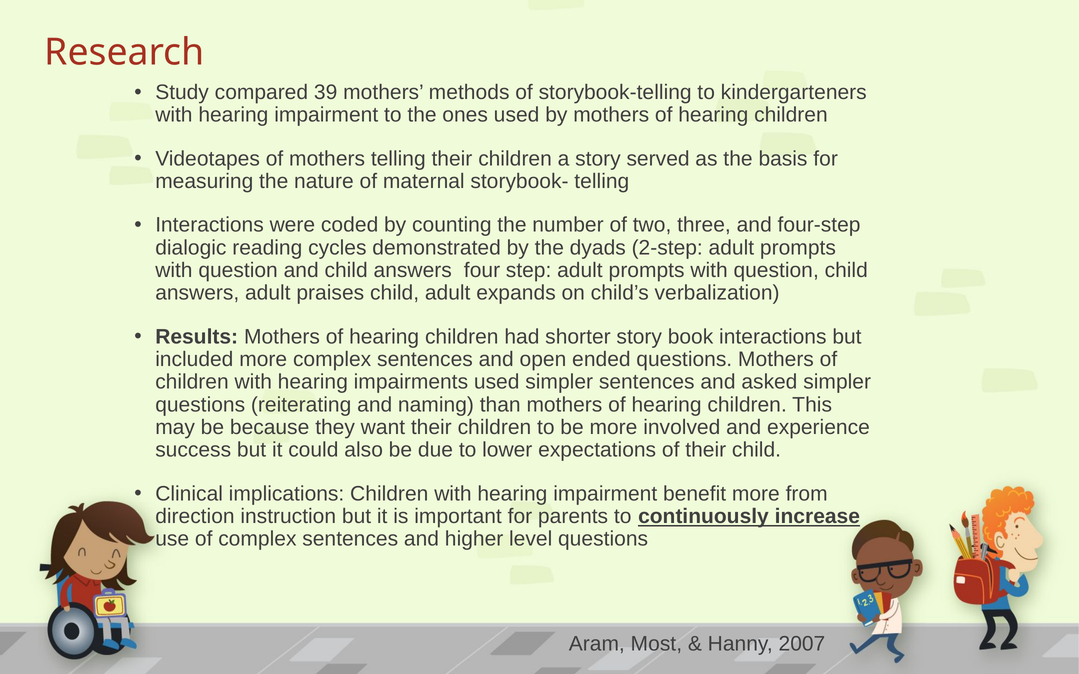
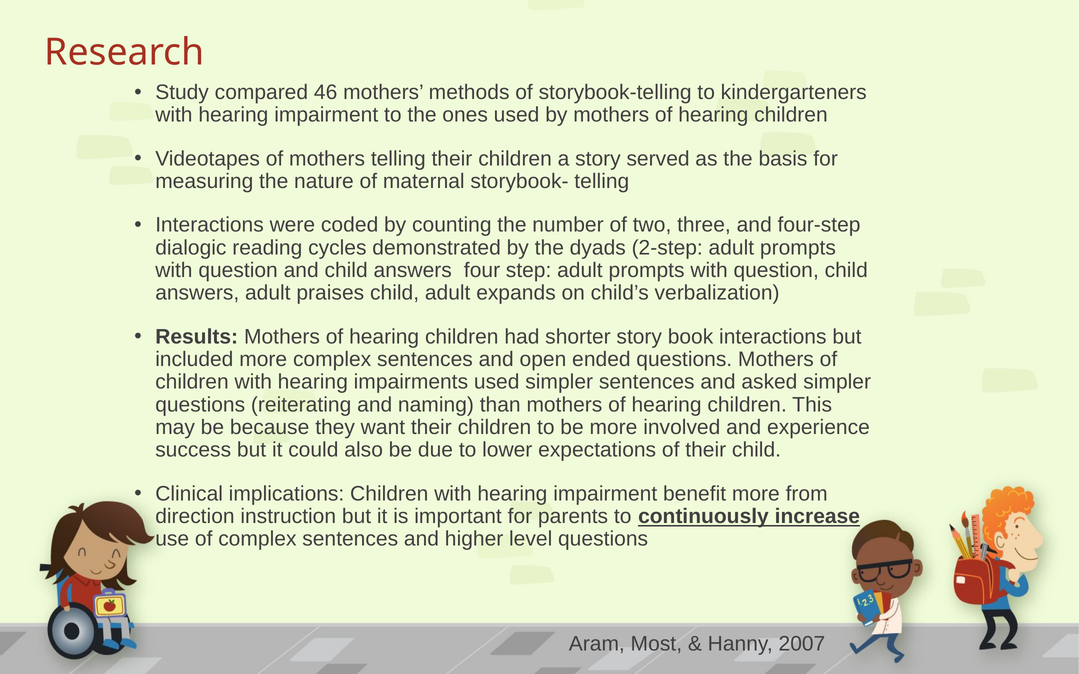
39: 39 -> 46
